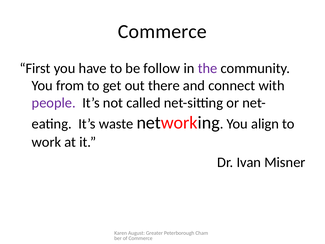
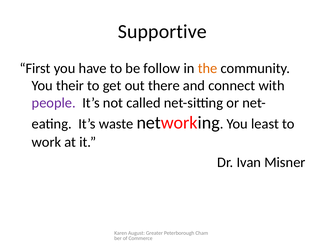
Commerce at (162, 31): Commerce -> Supportive
the colour: purple -> orange
from: from -> their
align: align -> least
